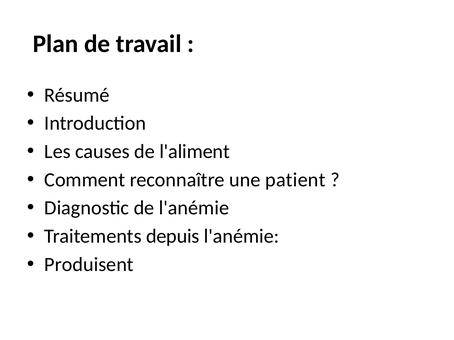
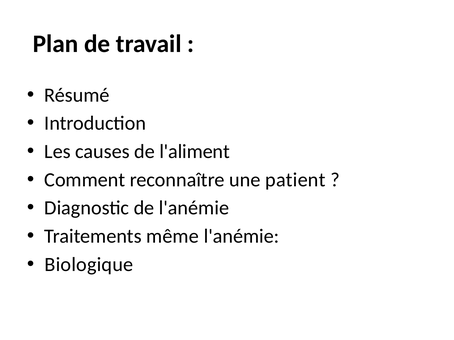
depuis: depuis -> même
Produisent: Produisent -> Biologique
